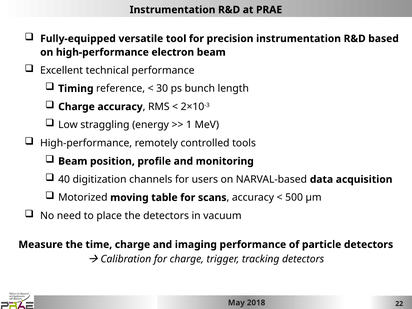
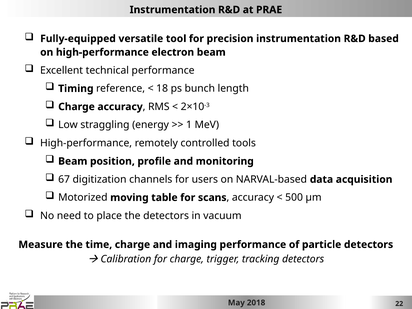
30: 30 -> 18
40: 40 -> 67
